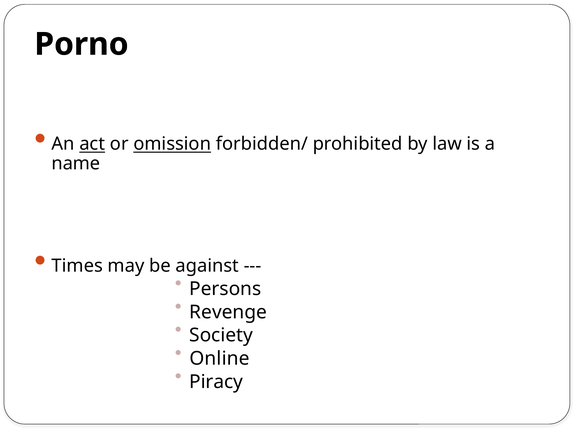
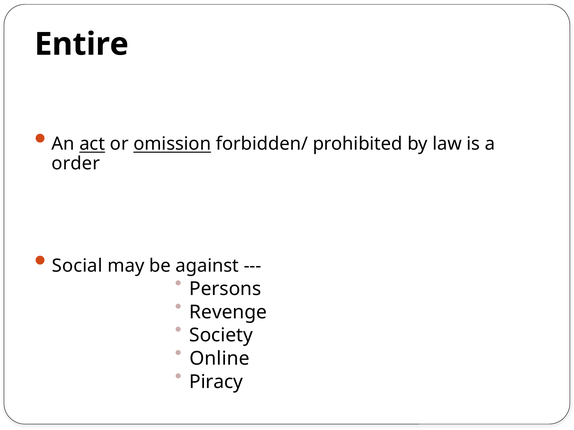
Porno: Porno -> Entire
name: name -> order
Times: Times -> Social
